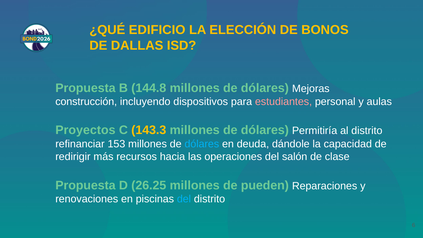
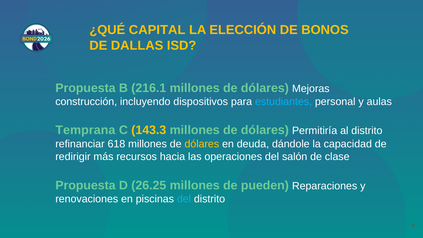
EDIFICIO: EDIFICIO -> CAPITAL
144.8: 144.8 -> 216.1
estudiantes colour: pink -> light blue
Proyectos: Proyectos -> Temprana
153: 153 -> 618
dólares at (202, 144) colour: light blue -> yellow
